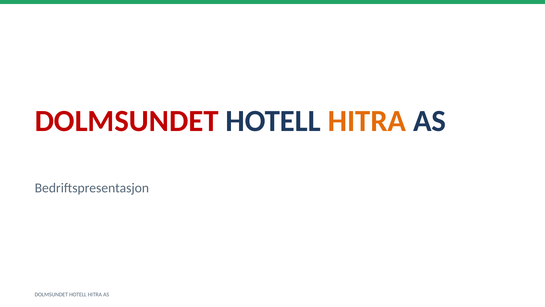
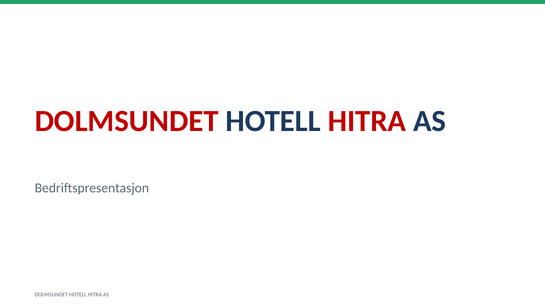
HITRA at (367, 121) colour: orange -> red
